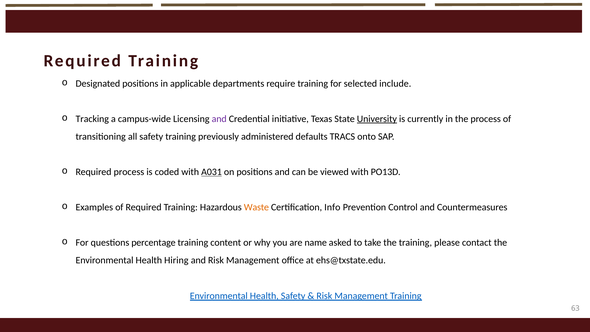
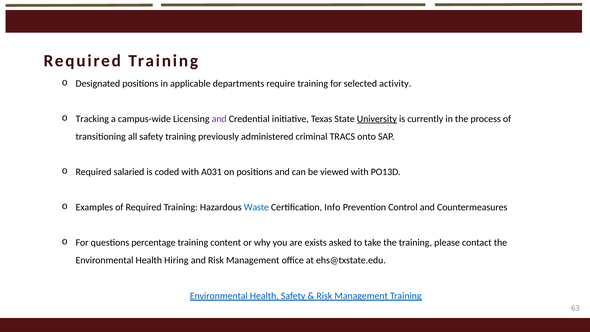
include: include -> activity
defaults: defaults -> criminal
Required process: process -> salaried
A031 underline: present -> none
Waste colour: orange -> blue
name: name -> exists
